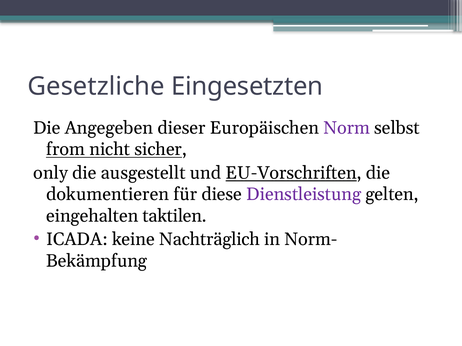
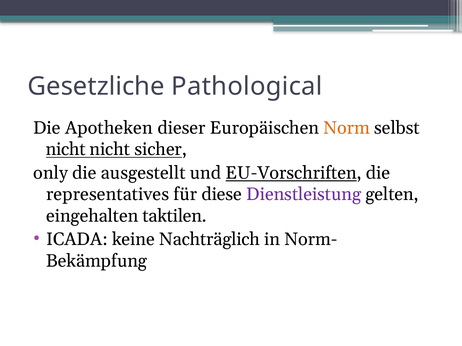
Eingesetzten: Eingesetzten -> Pathological
Angegeben: Angegeben -> Apotheken
Norm colour: purple -> orange
from at (66, 150): from -> nicht
dokumentieren: dokumentieren -> representatives
